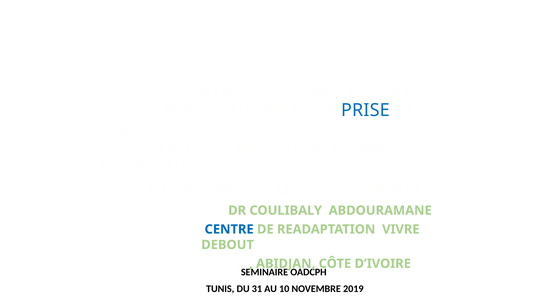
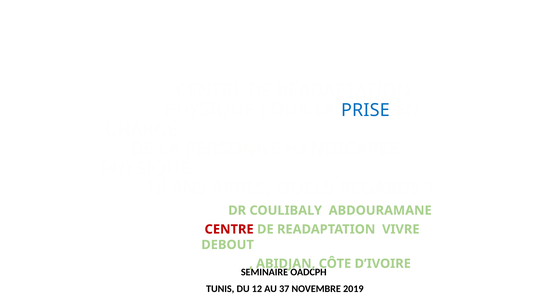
CENTRE at (229, 229) colour: blue -> red
31: 31 -> 12
10: 10 -> 37
